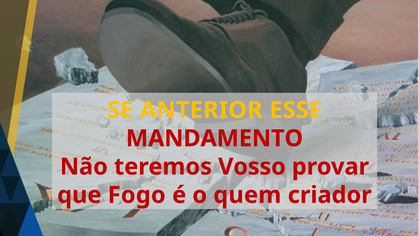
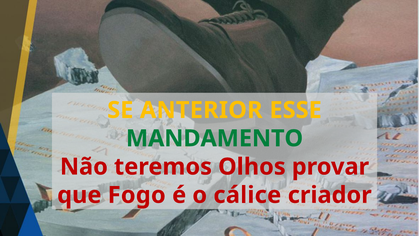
MANDAMENTO colour: red -> green
Vosso: Vosso -> Olhos
quem: quem -> cálice
